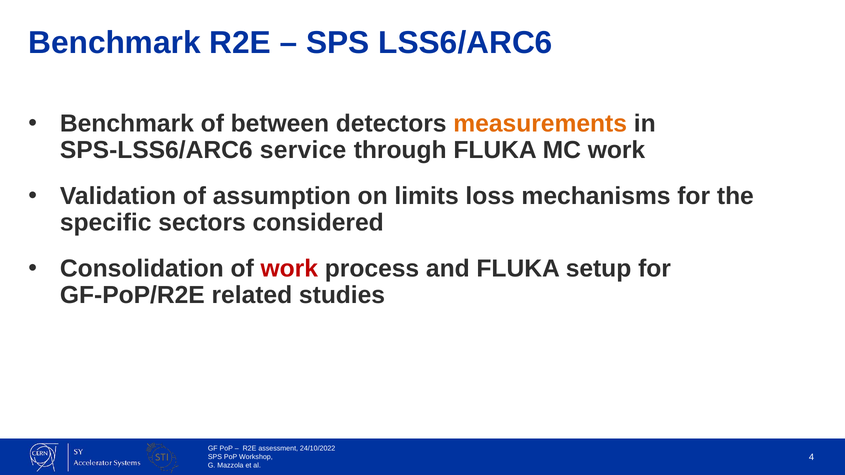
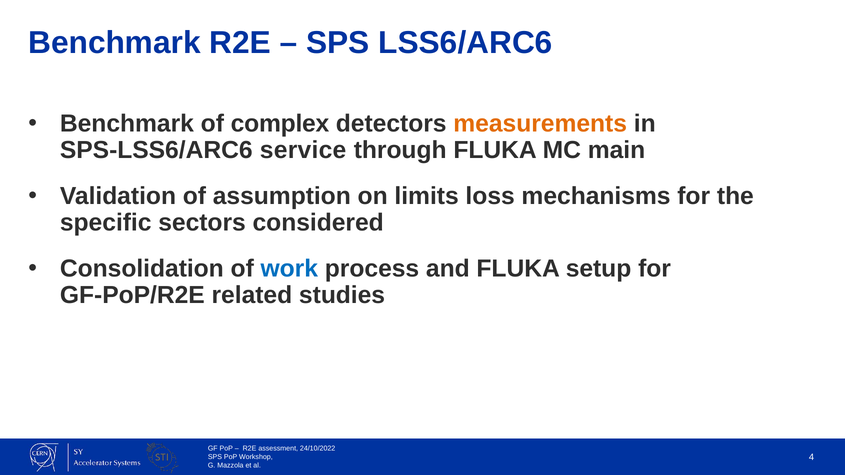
between: between -> complex
MC work: work -> main
work at (289, 269) colour: red -> blue
